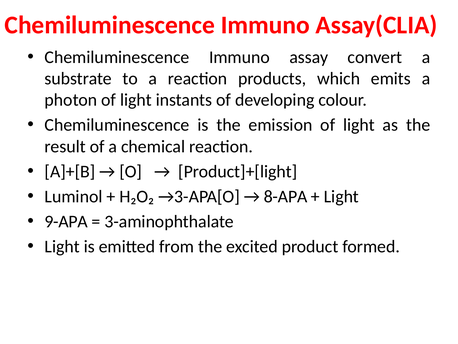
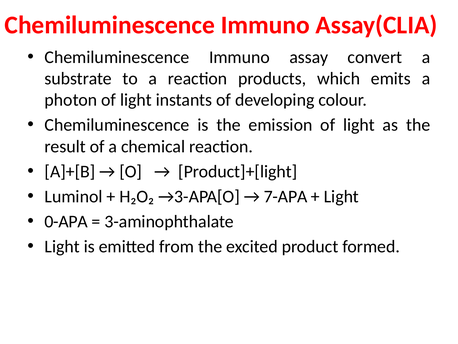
8-APA: 8-APA -> 7-APA
9-APA: 9-APA -> 0-APA
